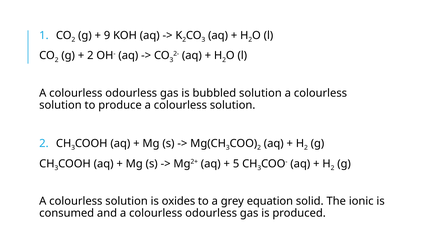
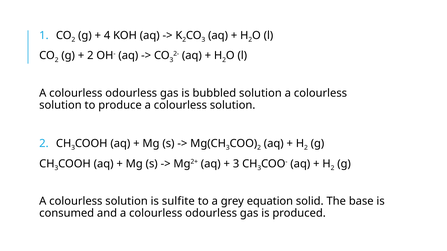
9: 9 -> 4
5 at (236, 164): 5 -> 3
oxides: oxides -> sulfite
ionic: ionic -> base
